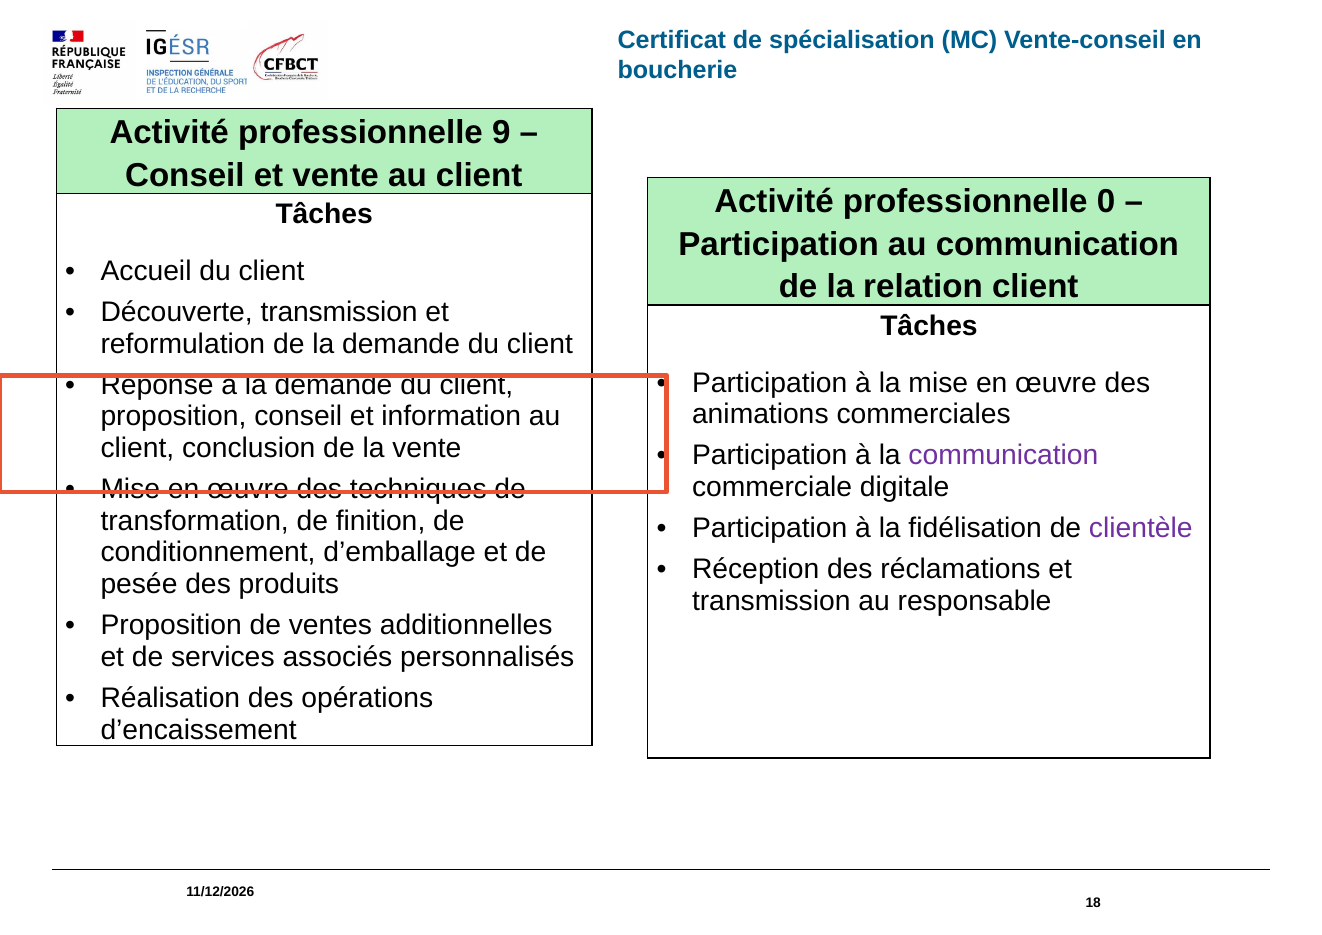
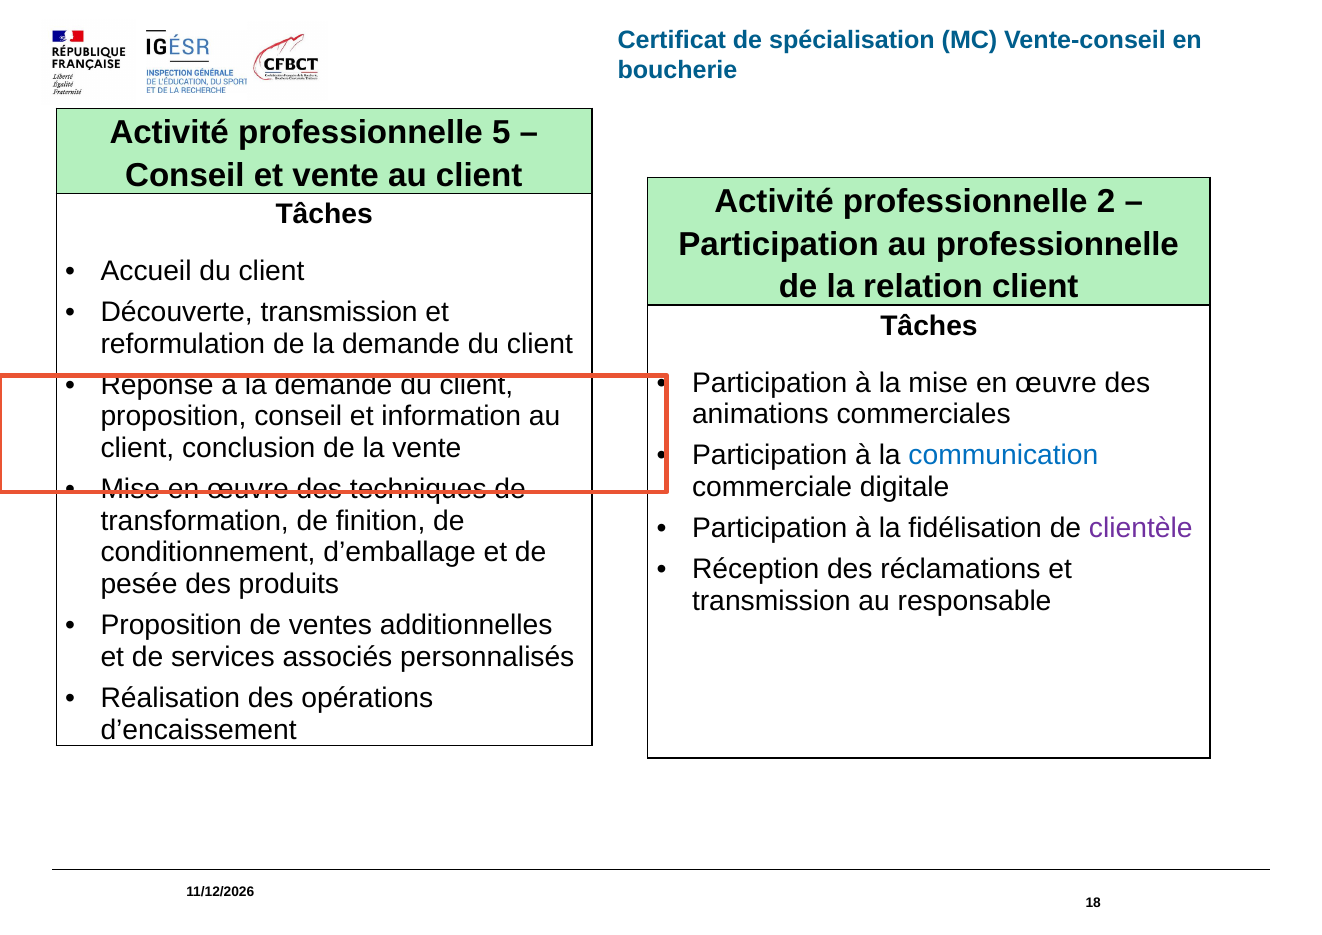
9: 9 -> 5
0: 0 -> 2
au communication: communication -> professionnelle
communication at (1003, 455) colour: purple -> blue
